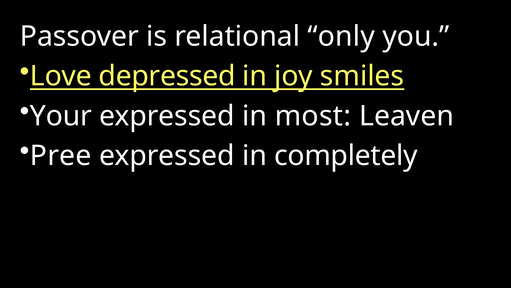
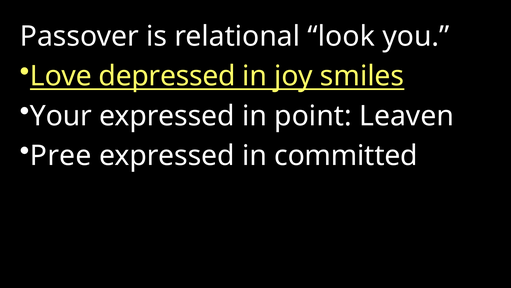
only: only -> look
most: most -> point
completely: completely -> committed
